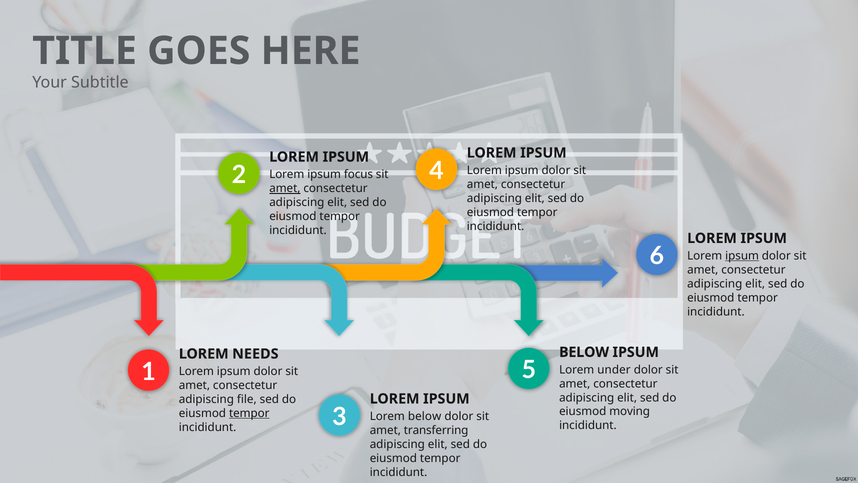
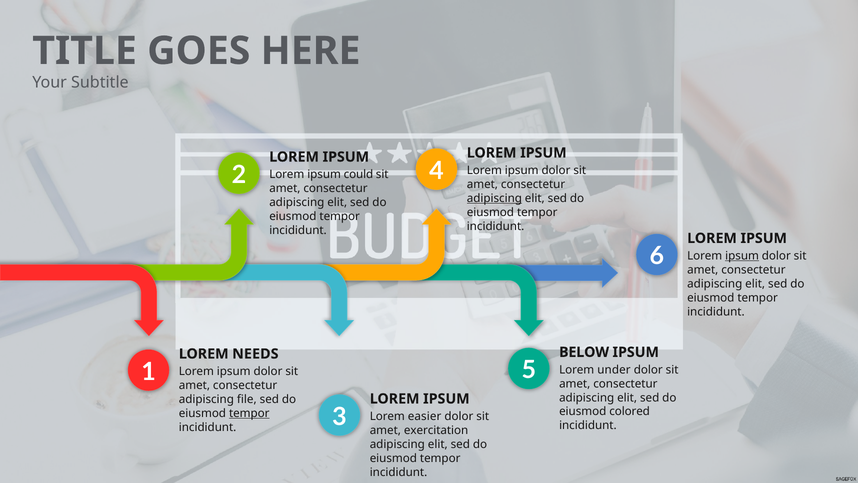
focus: focus -> could
amet at (285, 188) underline: present -> none
adipiscing at (494, 198) underline: none -> present
moving: moving -> colored
Lorem below: below -> easier
transferring: transferring -> exercitation
